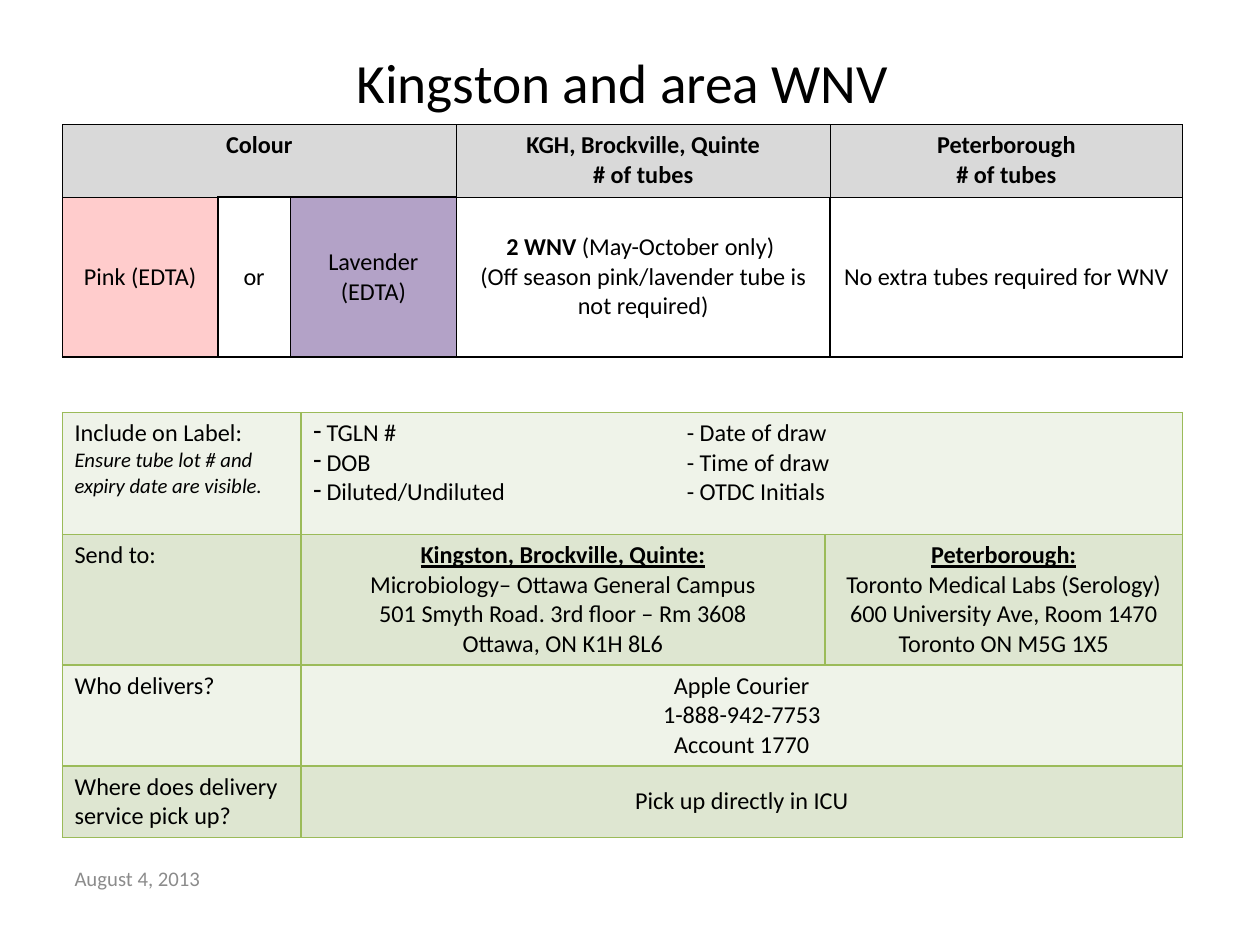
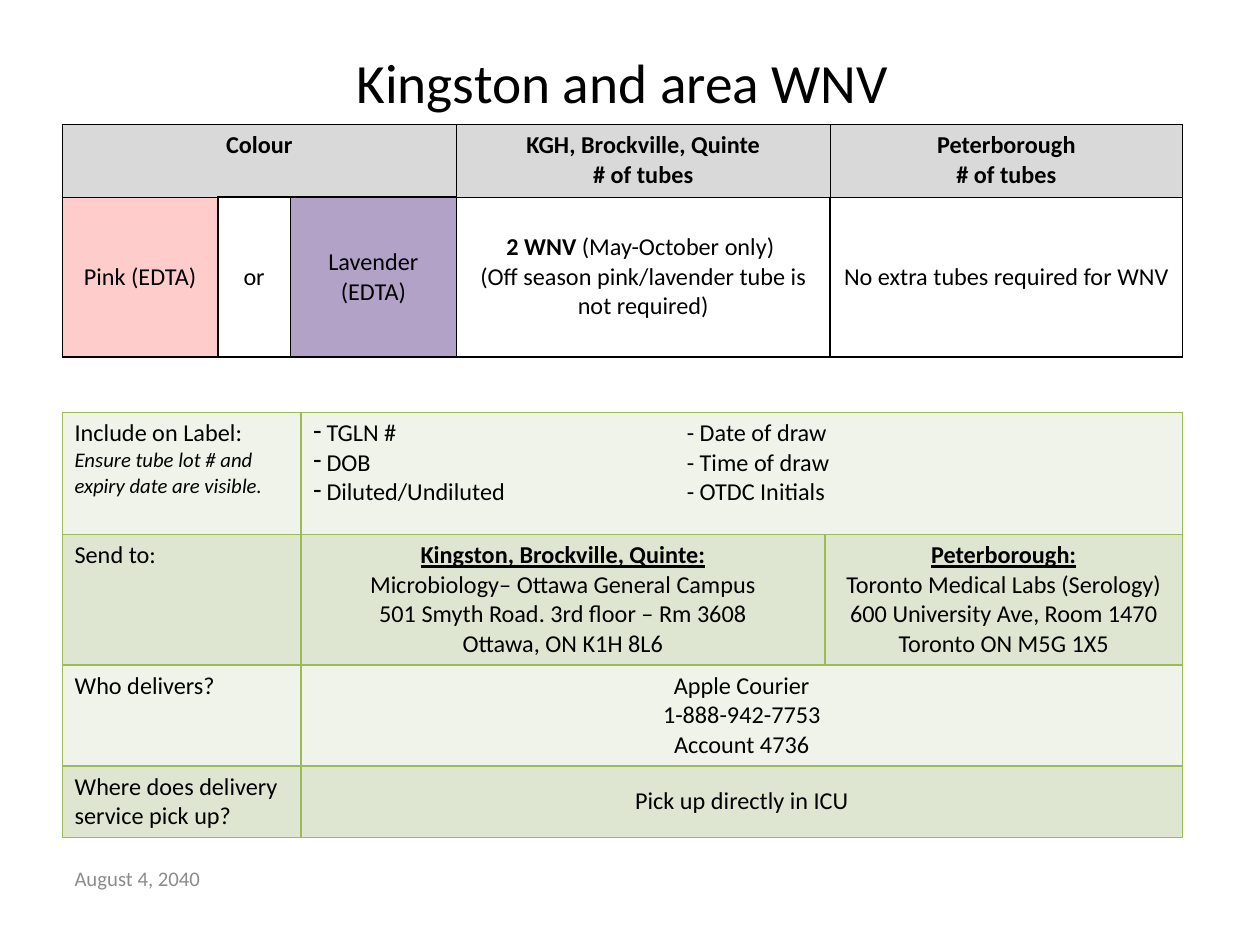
1770: 1770 -> 4736
2013: 2013 -> 2040
